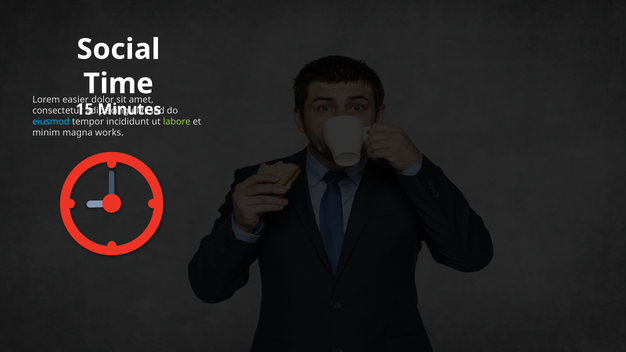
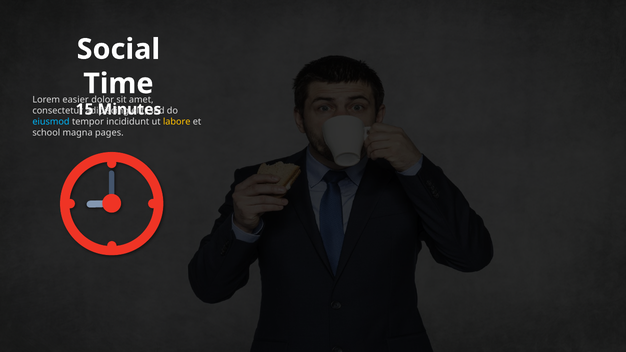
labore colour: light green -> yellow
minim: minim -> school
works: works -> pages
